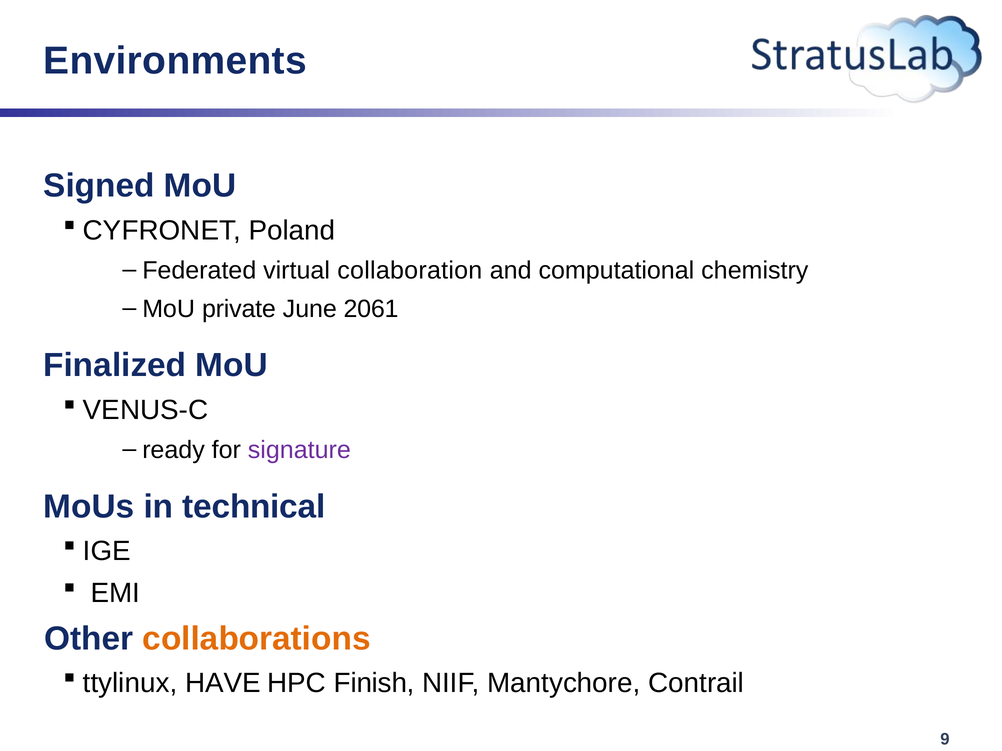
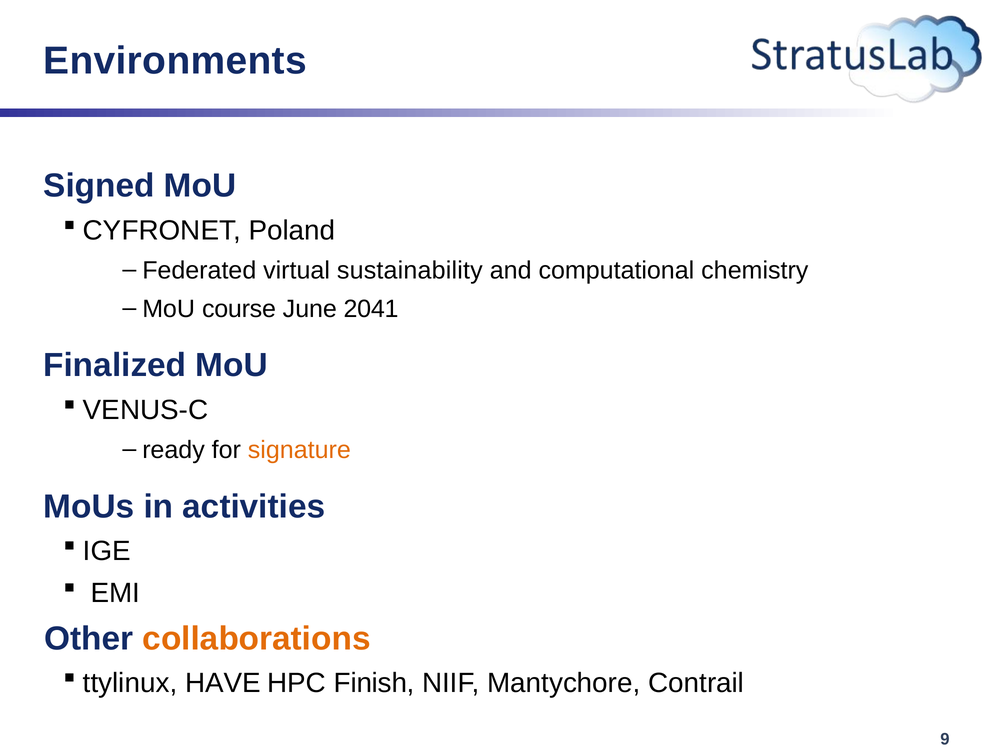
collaboration: collaboration -> sustainability
private: private -> course
2061: 2061 -> 2041
signature colour: purple -> orange
technical: technical -> activities
